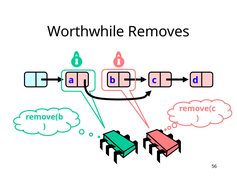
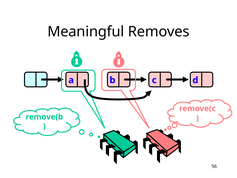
Worthwhile: Worthwhile -> Meaningful
